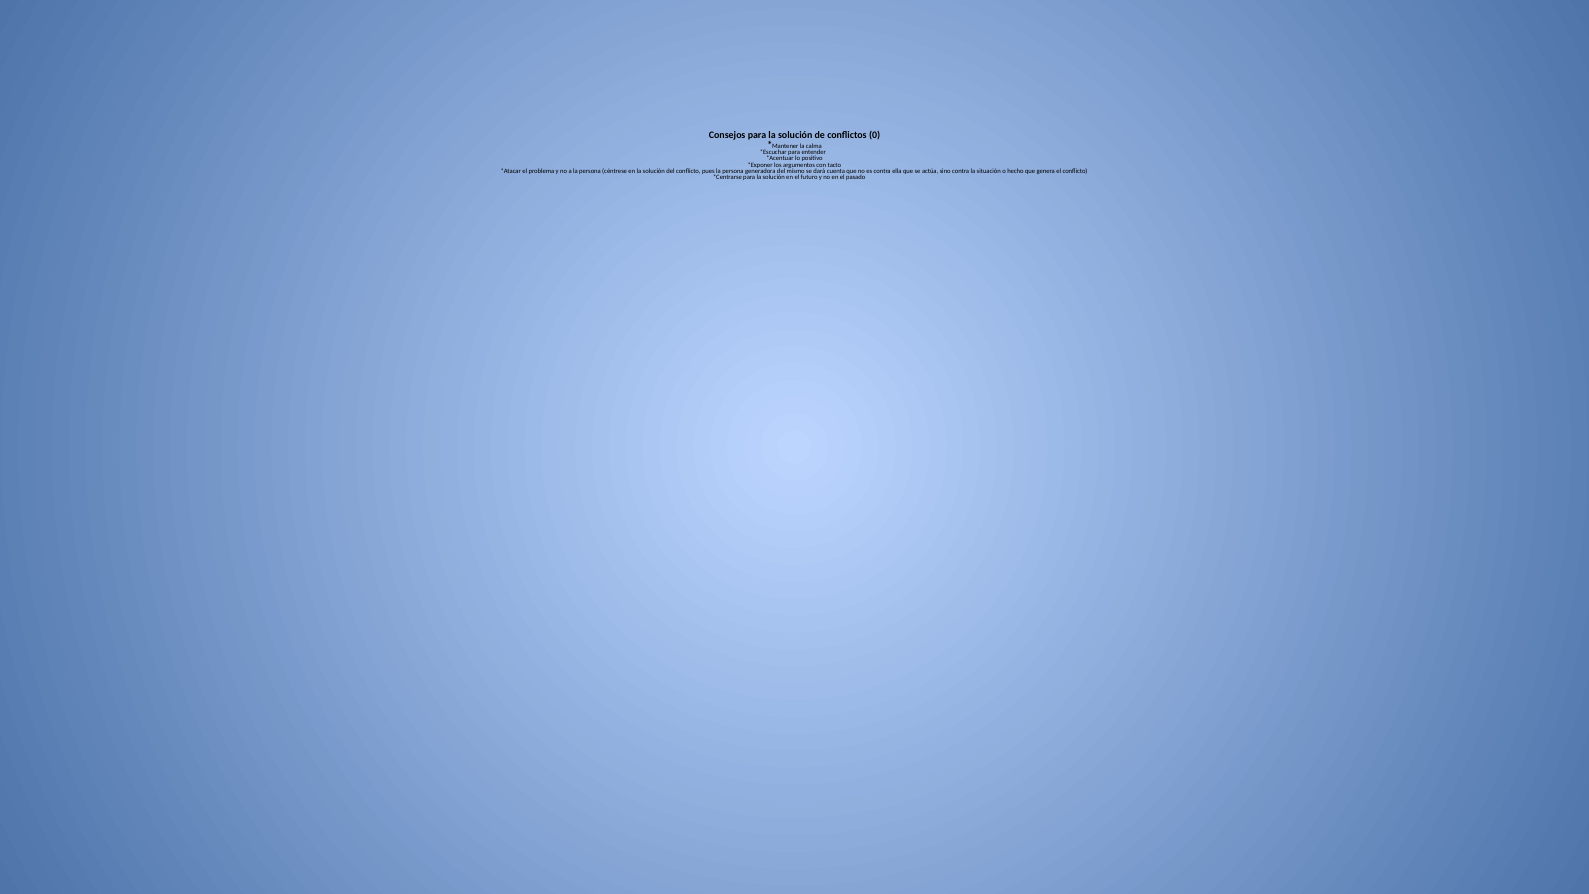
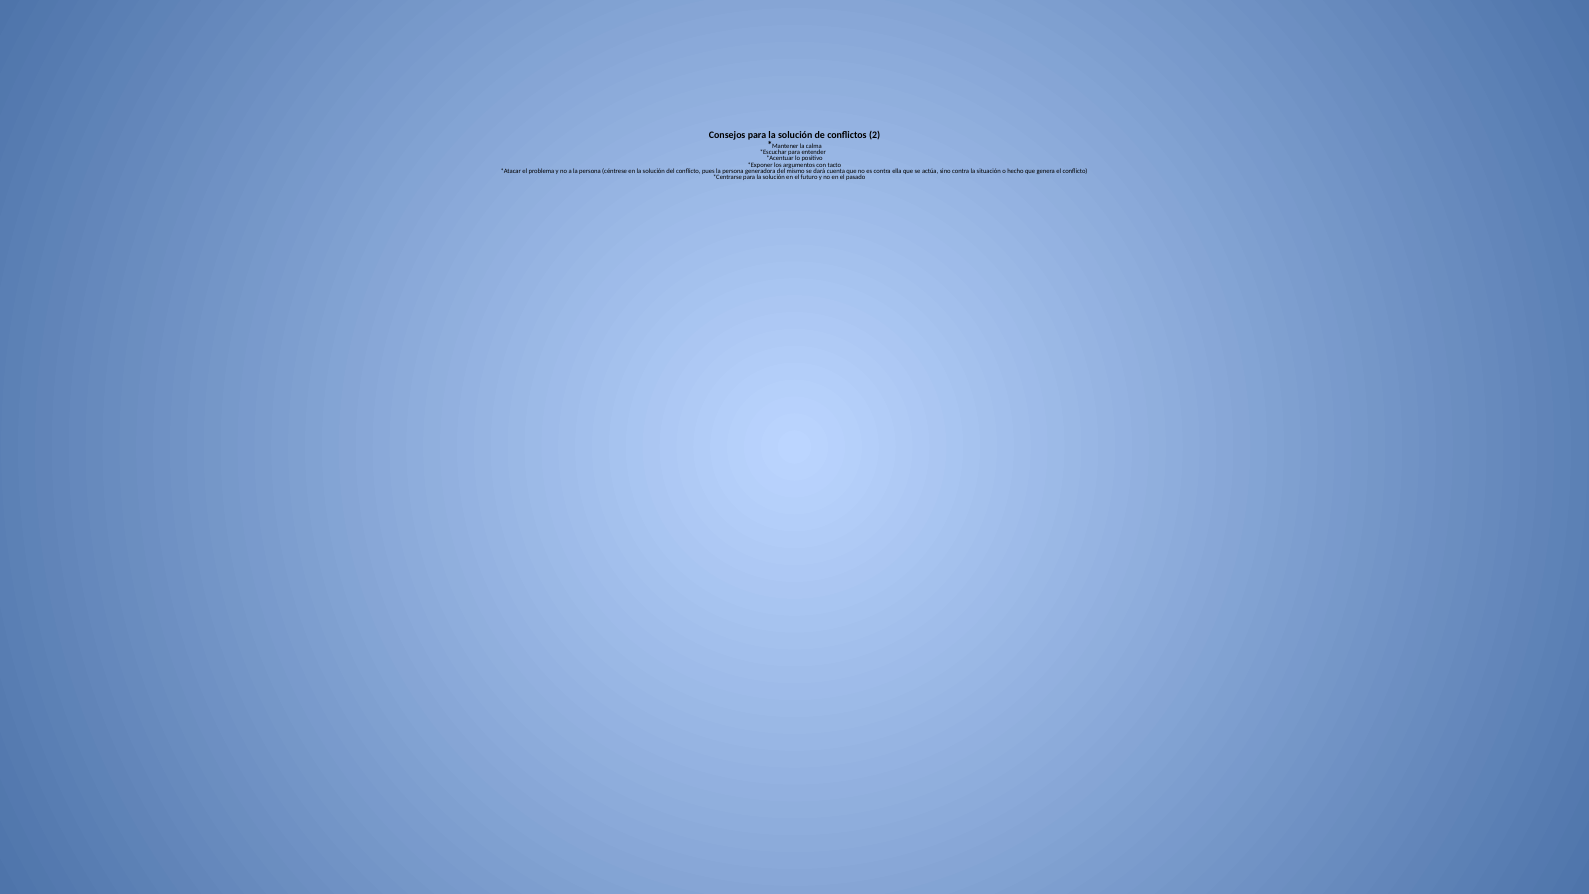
0: 0 -> 2
